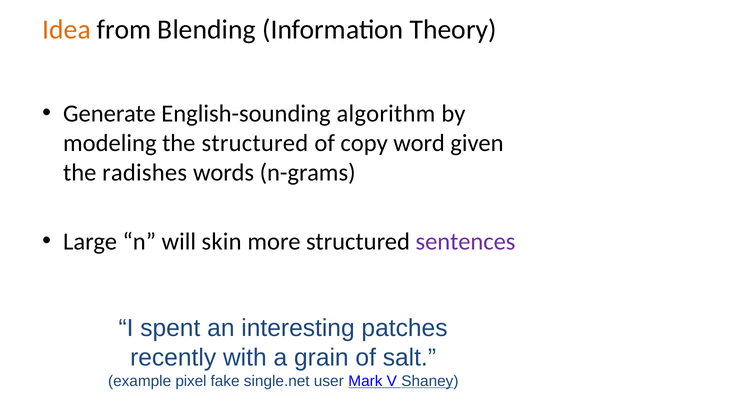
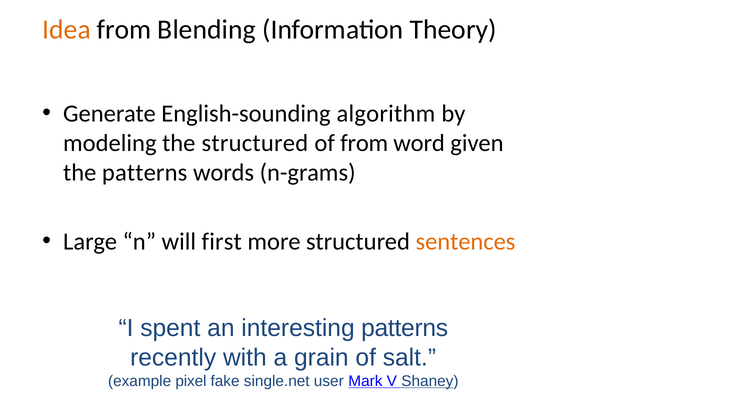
of copy: copy -> from
the radishes: radishes -> patterns
skin: skin -> first
sentences colour: purple -> orange
interesting patches: patches -> patterns
